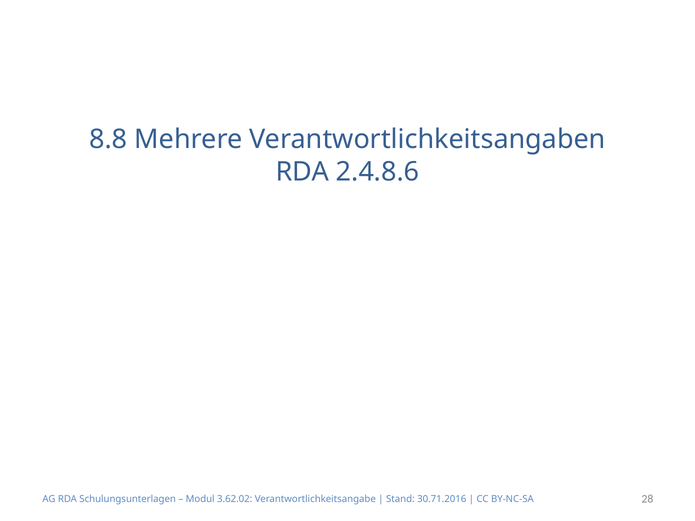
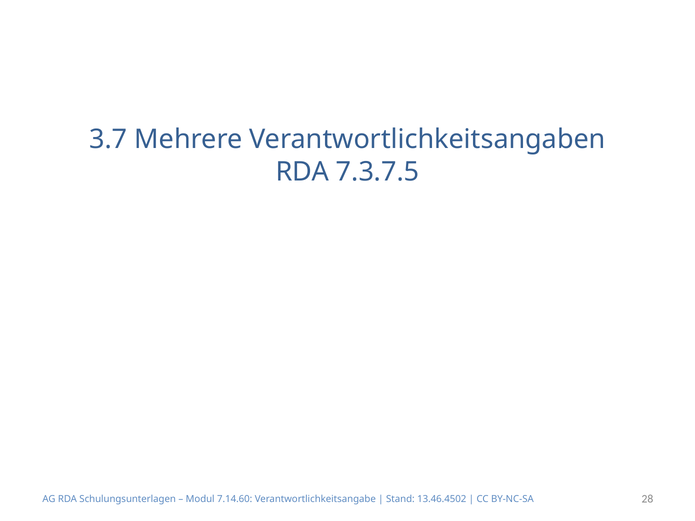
8.8: 8.8 -> 3.7
2.4.8.6: 2.4.8.6 -> 7.3.7.5
3.62.02: 3.62.02 -> 7.14.60
30.71.2016: 30.71.2016 -> 13.46.4502
